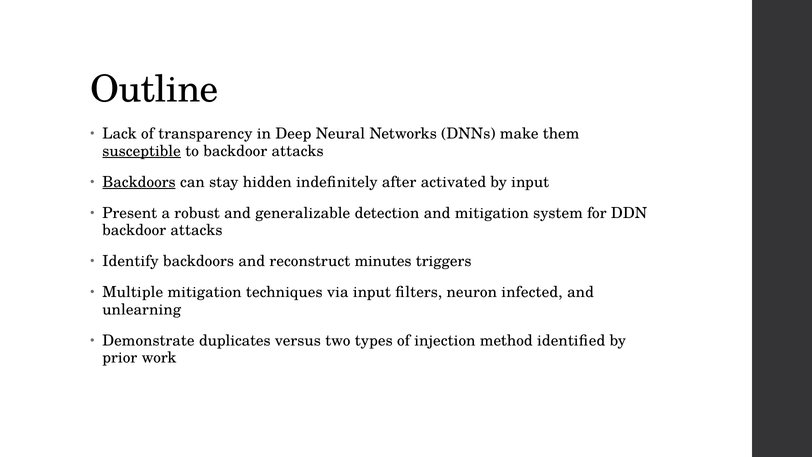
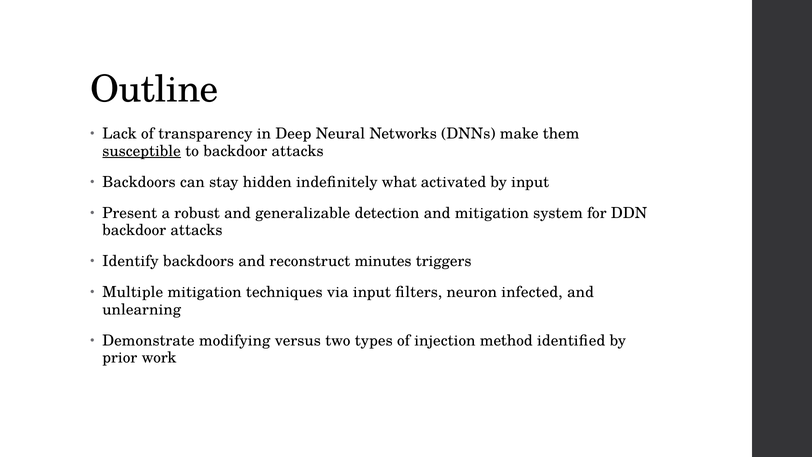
Backdoors at (139, 182) underline: present -> none
after: after -> what
duplicates: duplicates -> modifying
